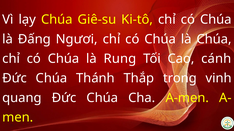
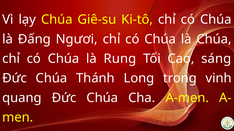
cánh: cánh -> sáng
Thắp: Thắp -> Long
